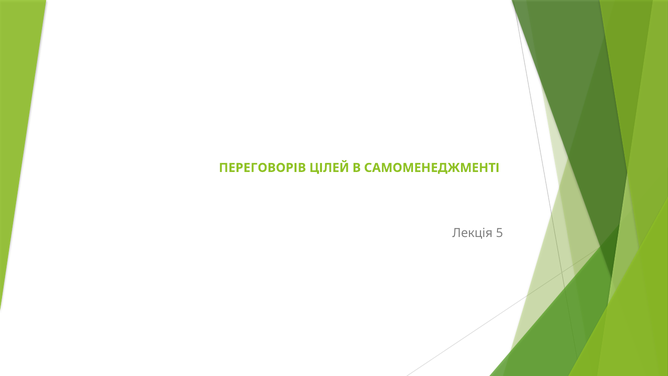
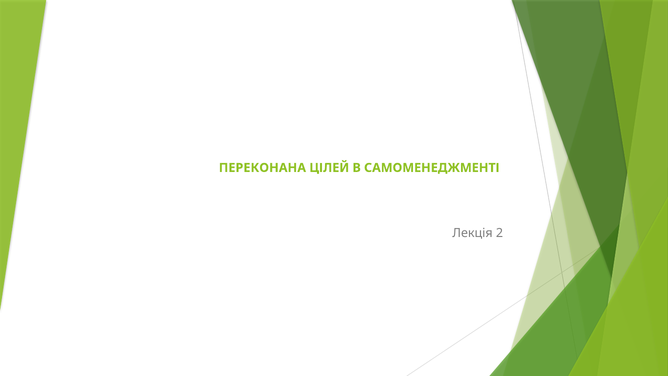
ПЕРЕГОВОРІВ: ПЕРЕГОВОРІВ -> ПЕРЕКОНАНА
5: 5 -> 2
